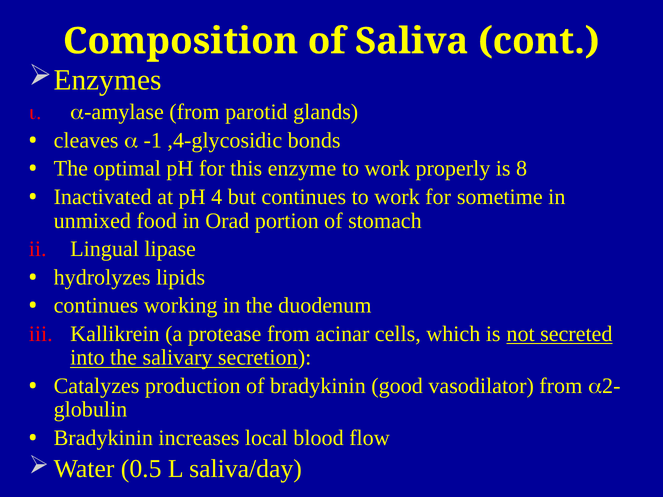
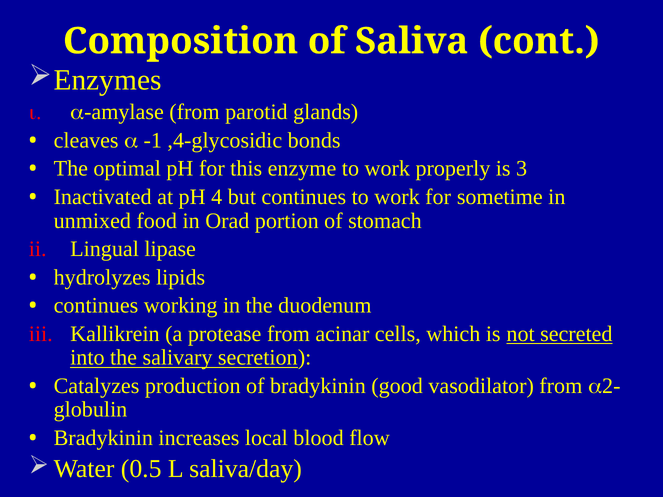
8: 8 -> 3
